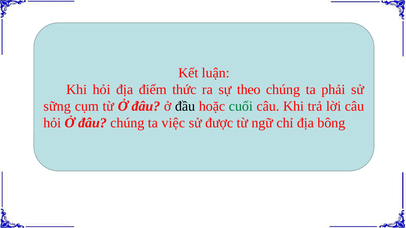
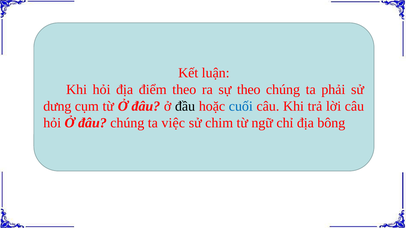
điểm thức: thức -> theo
sững: sững -> dưng
cuối colour: green -> blue
được: được -> chim
